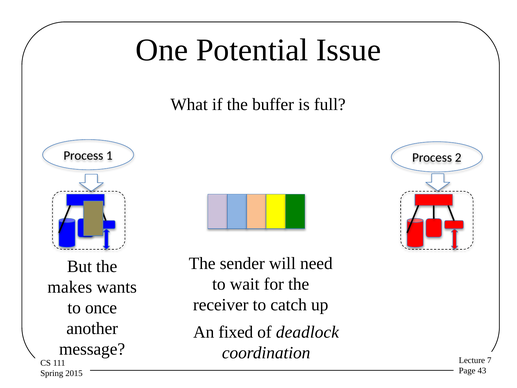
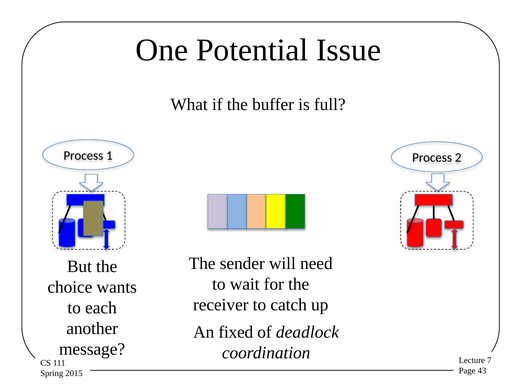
makes: makes -> choice
once: once -> each
